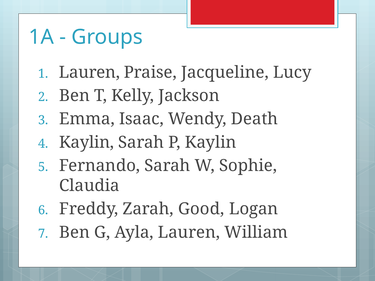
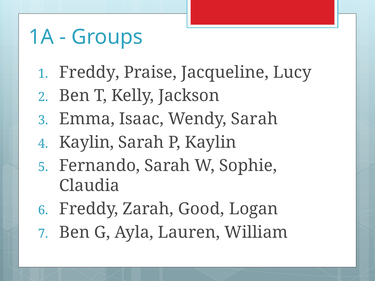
Lauren at (89, 72): Lauren -> Freddy
Wendy Death: Death -> Sarah
